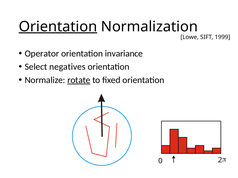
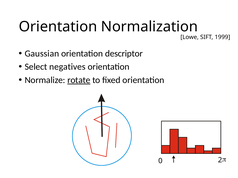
Orientation at (58, 27) underline: present -> none
Operator: Operator -> Gaussian
invariance: invariance -> descriptor
